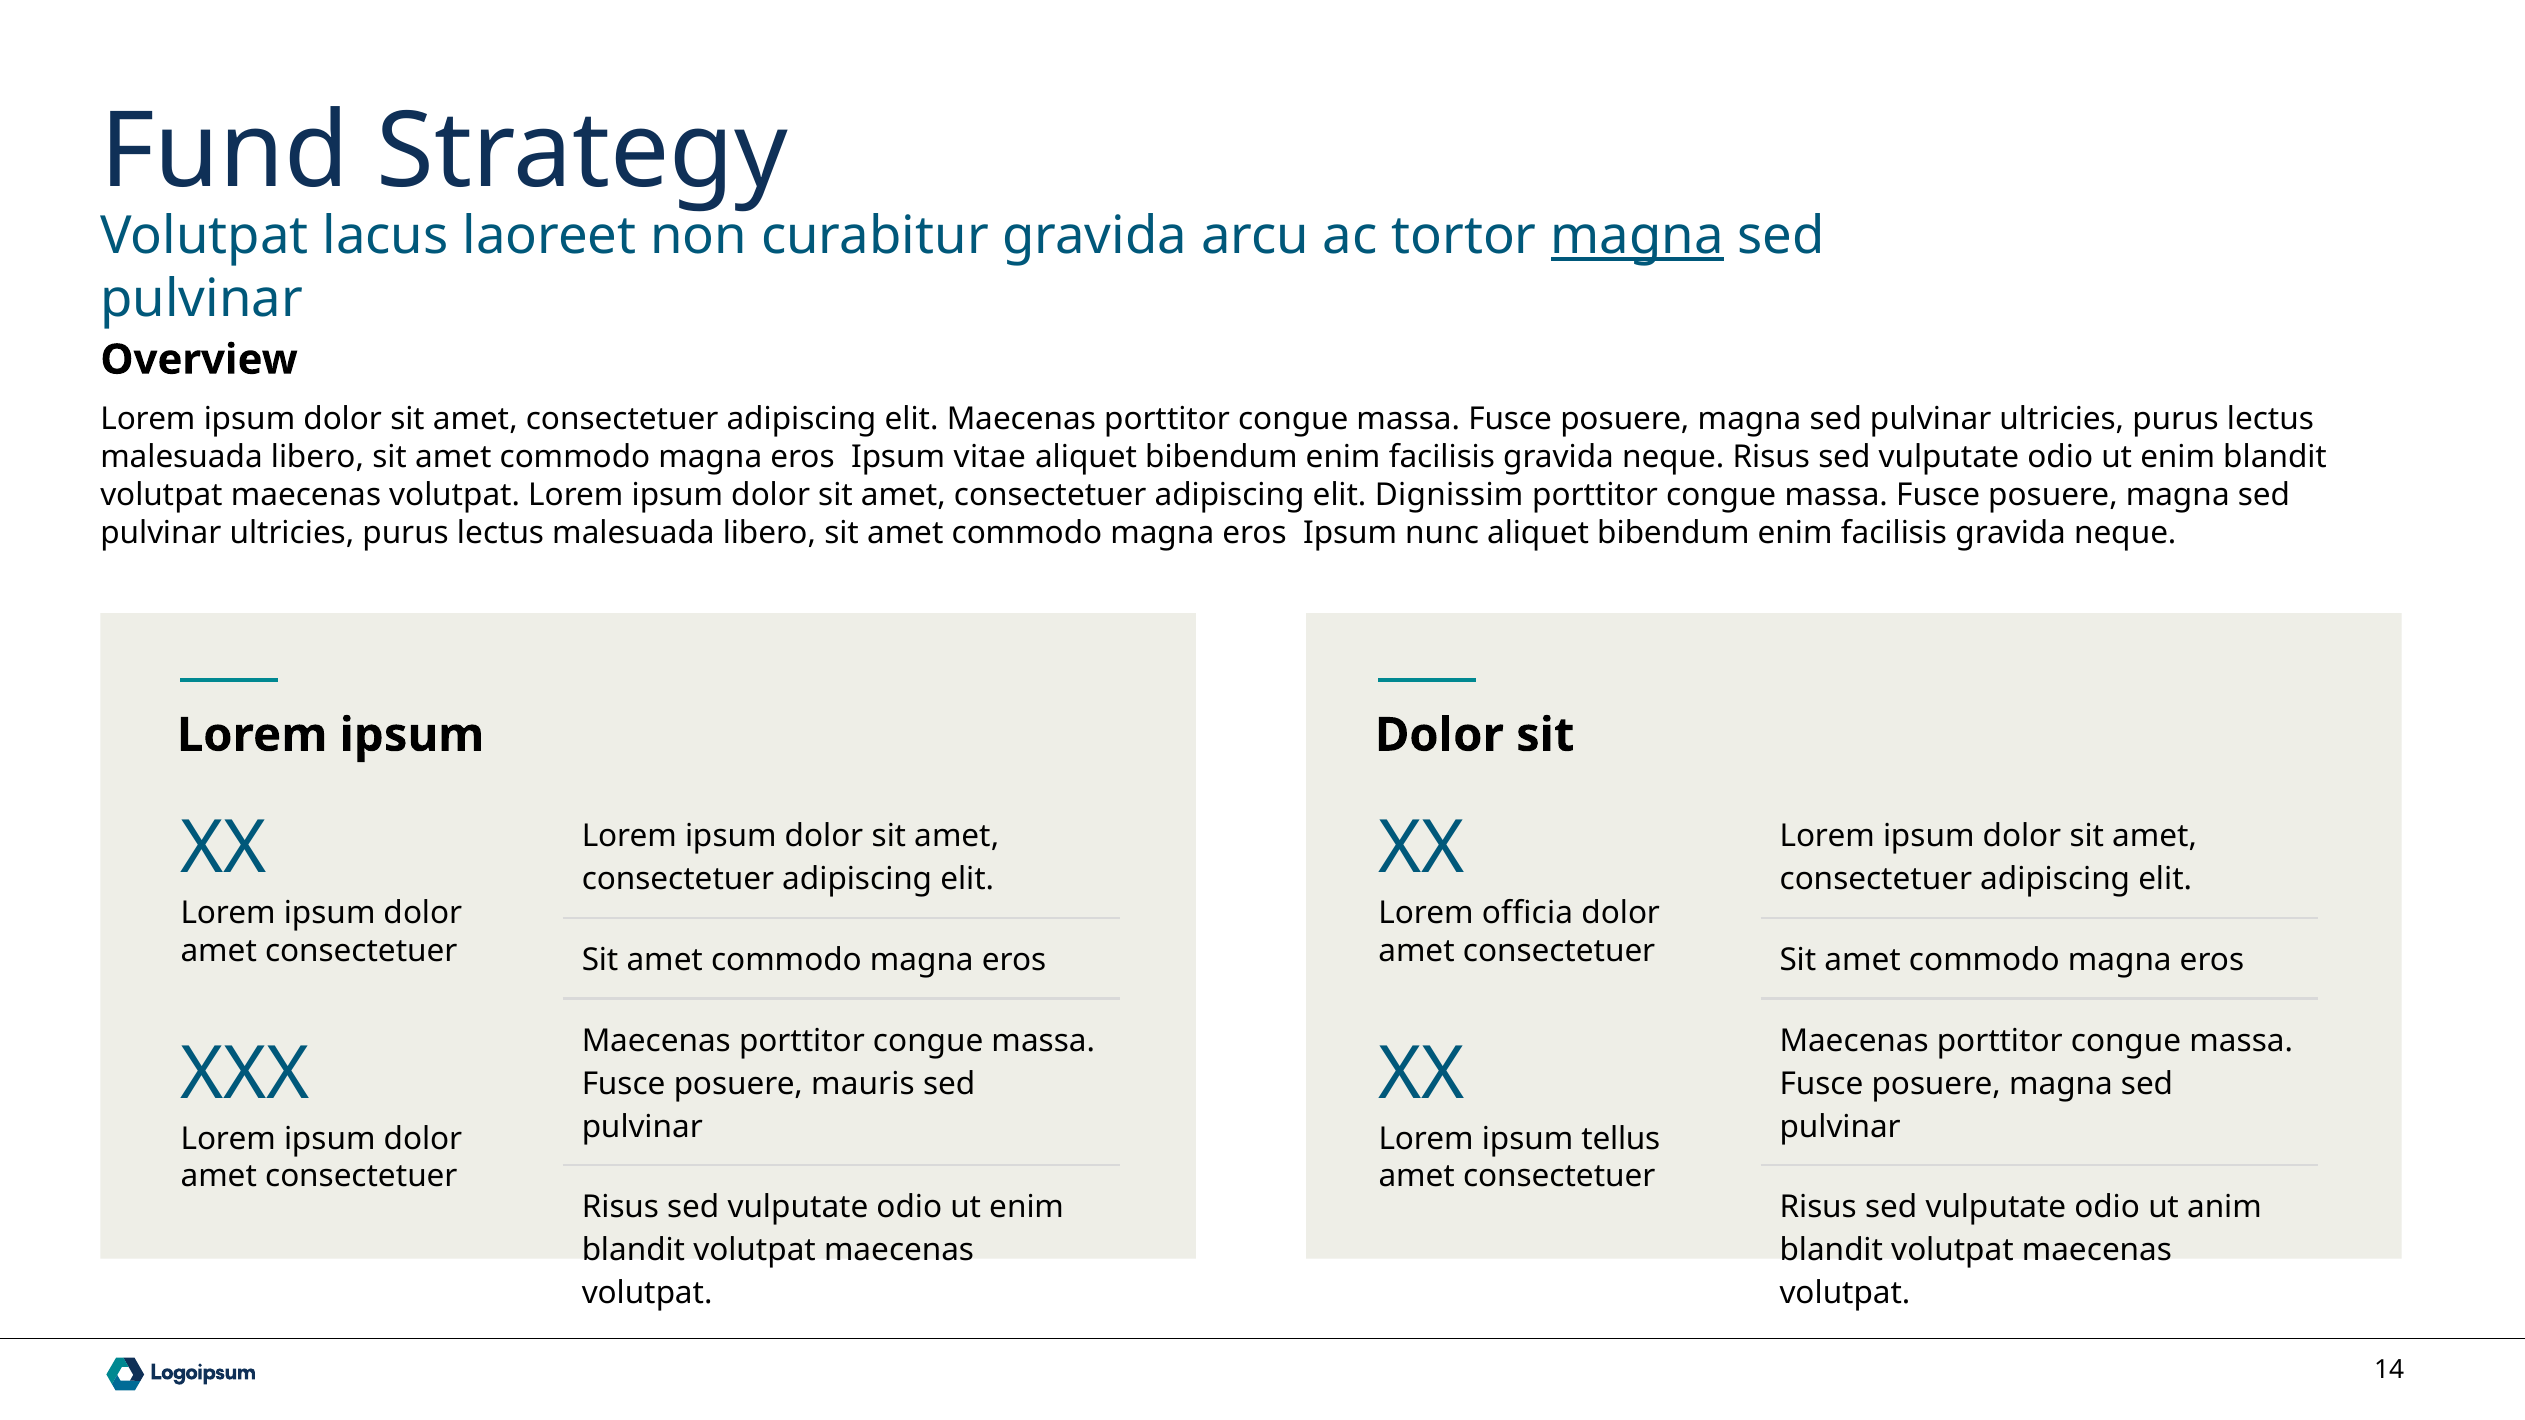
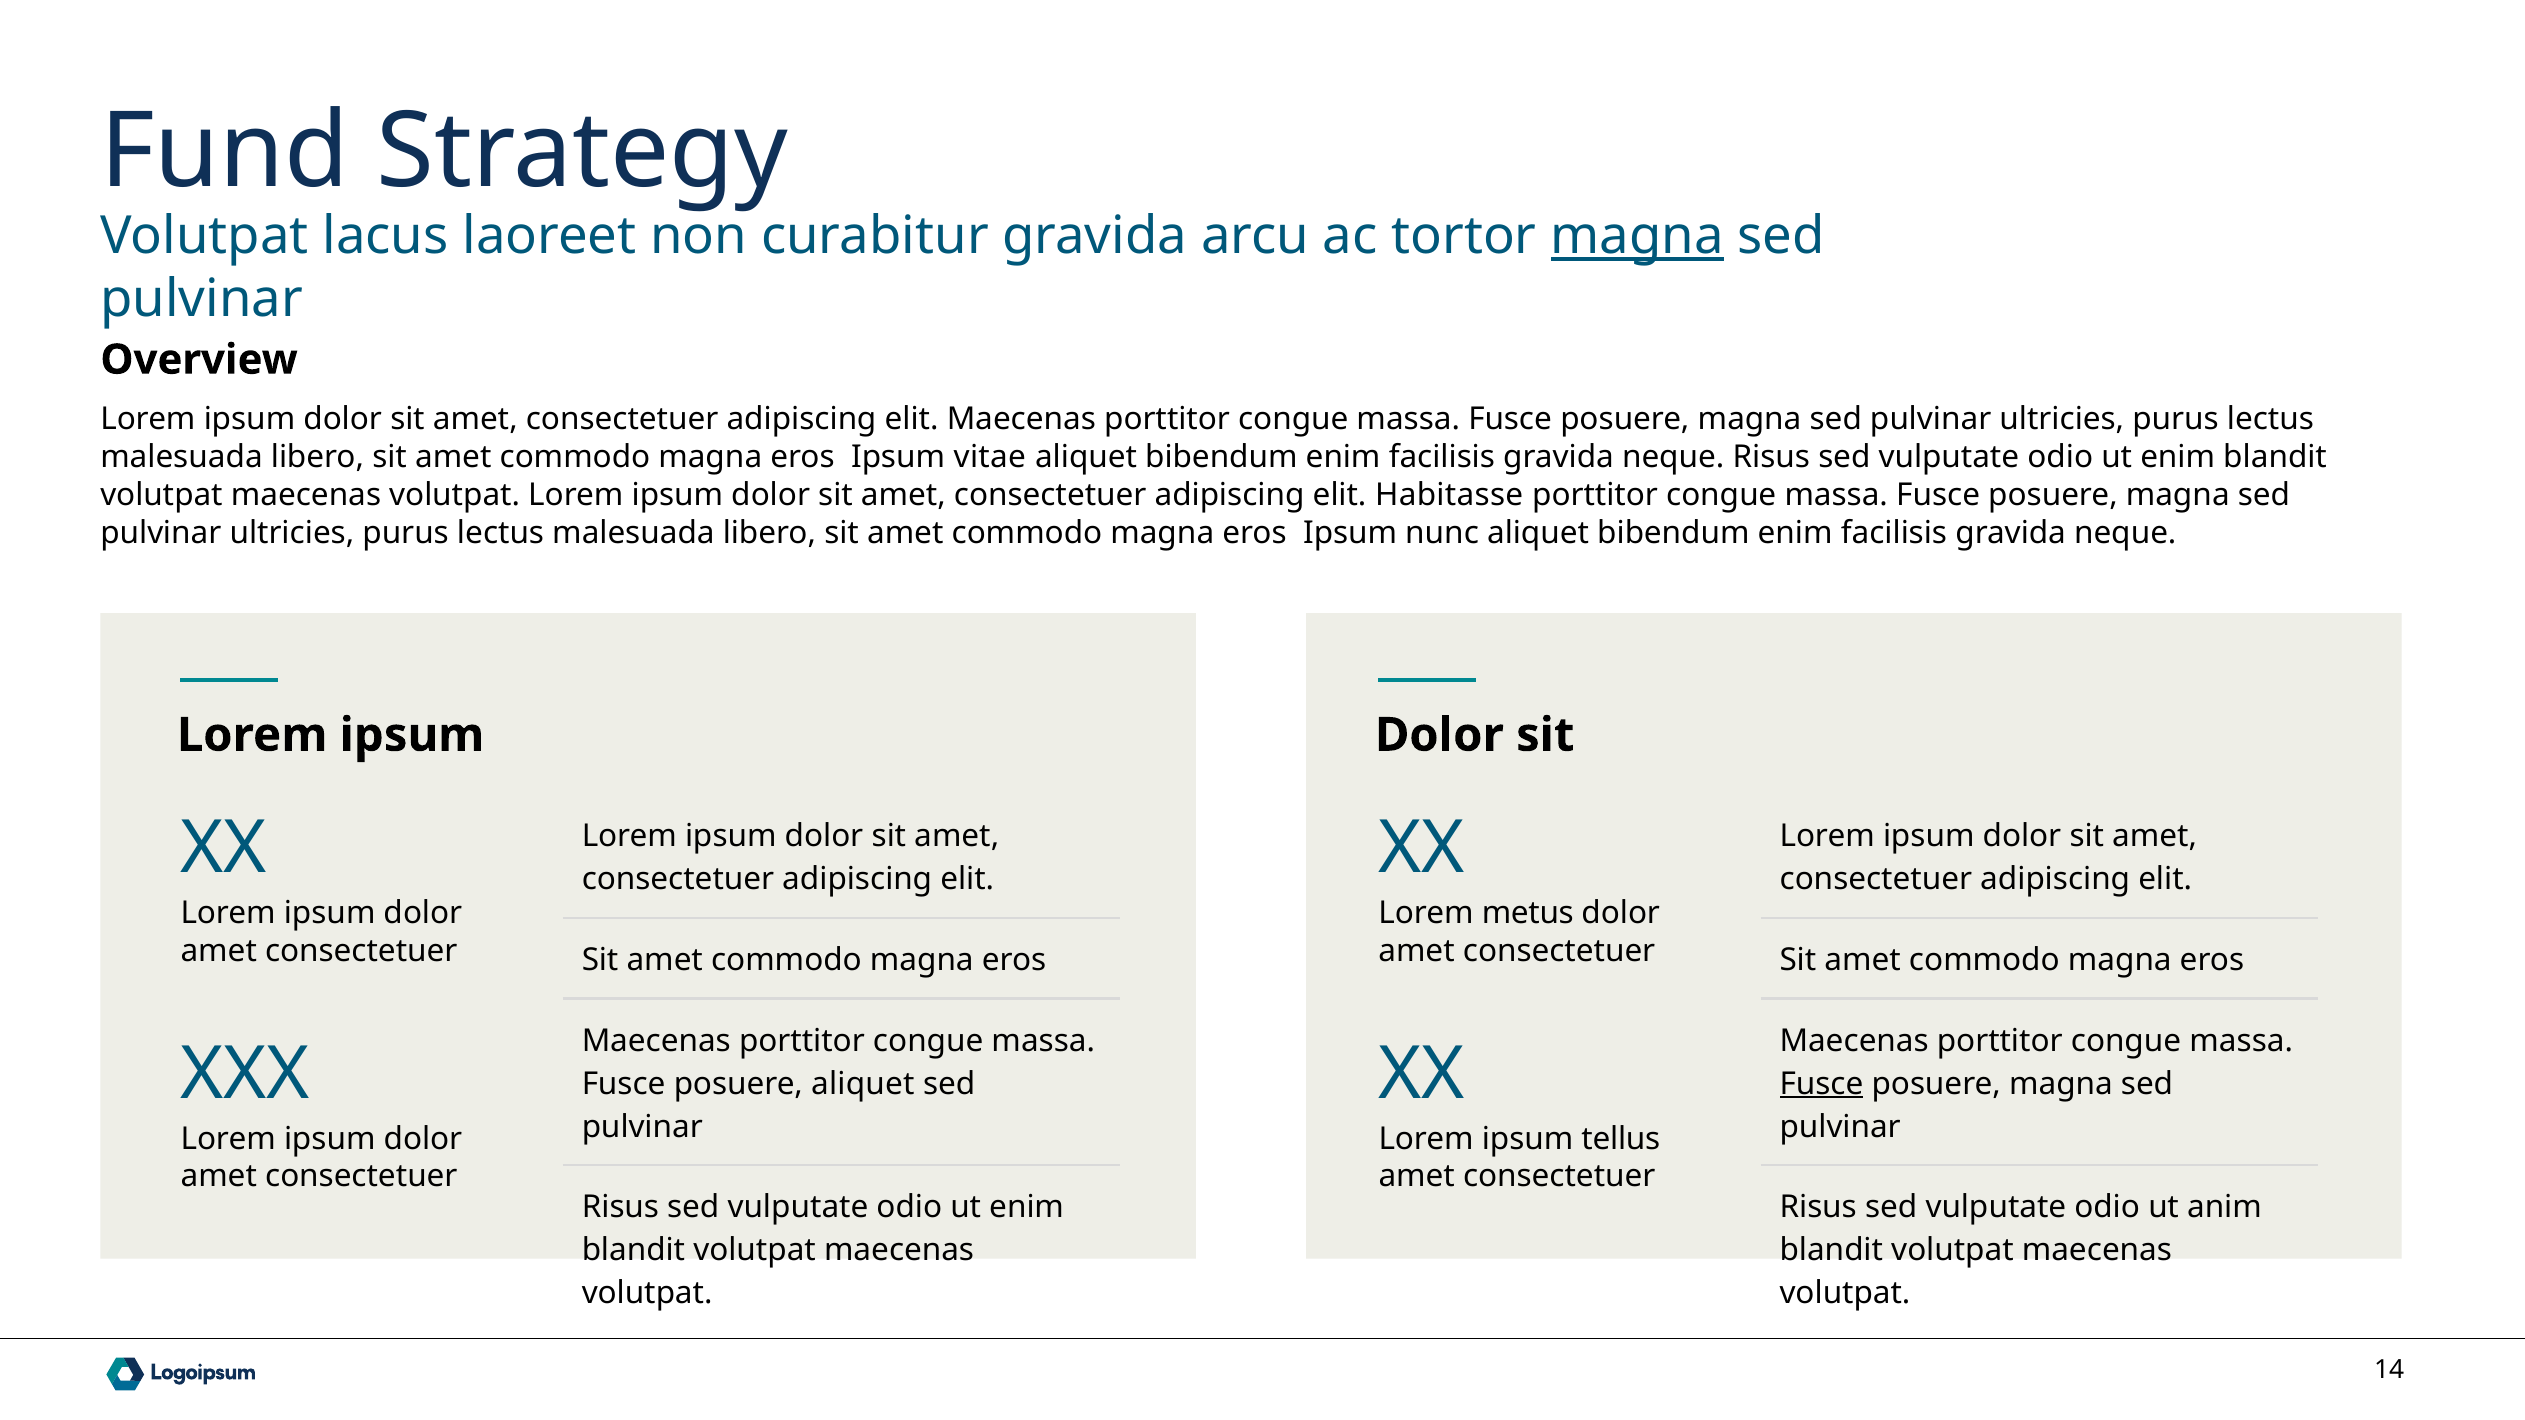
Dignissim: Dignissim -> Habitasse
officia: officia -> metus
posuere mauris: mauris -> aliquet
Fusce at (1822, 1084) underline: none -> present
